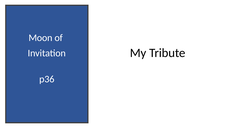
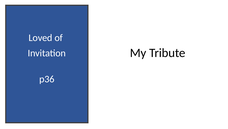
Moon: Moon -> Loved
